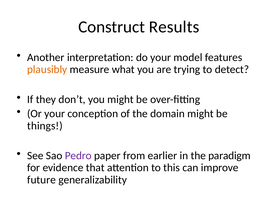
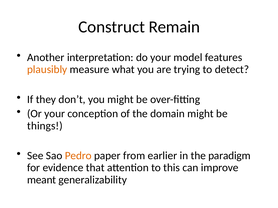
Results: Results -> Remain
Pedro colour: purple -> orange
future: future -> meant
